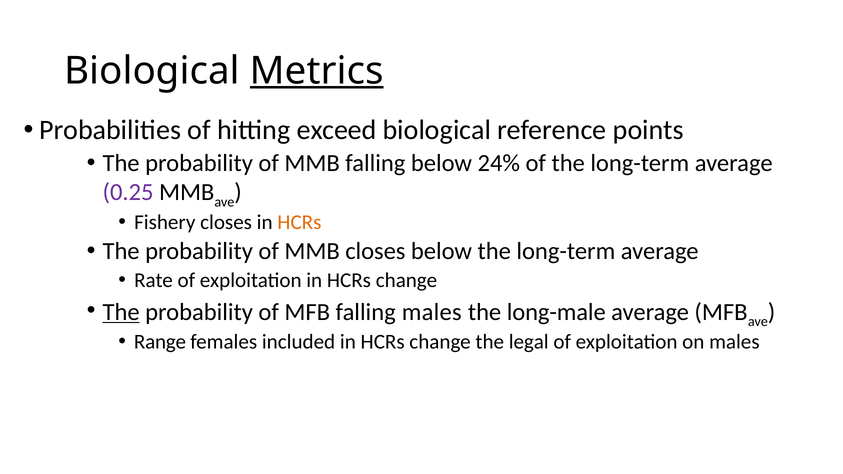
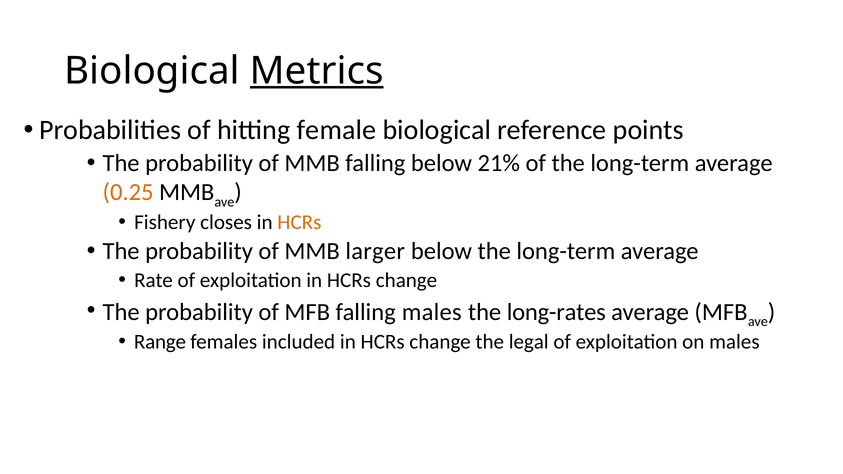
exceed: exceed -> female
24%: 24% -> 21%
0.25 colour: purple -> orange
MMB closes: closes -> larger
The at (121, 312) underline: present -> none
long-male: long-male -> long-rates
